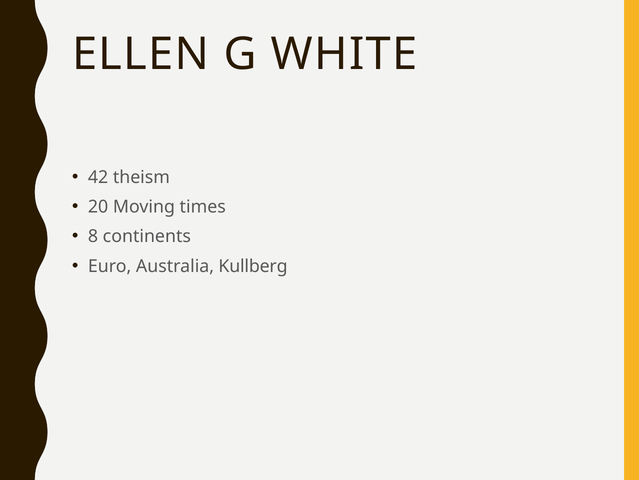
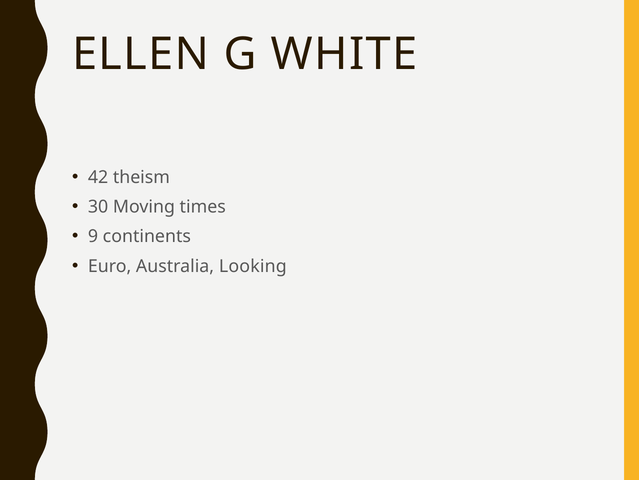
20: 20 -> 30
8: 8 -> 9
Kullberg: Kullberg -> Looking
